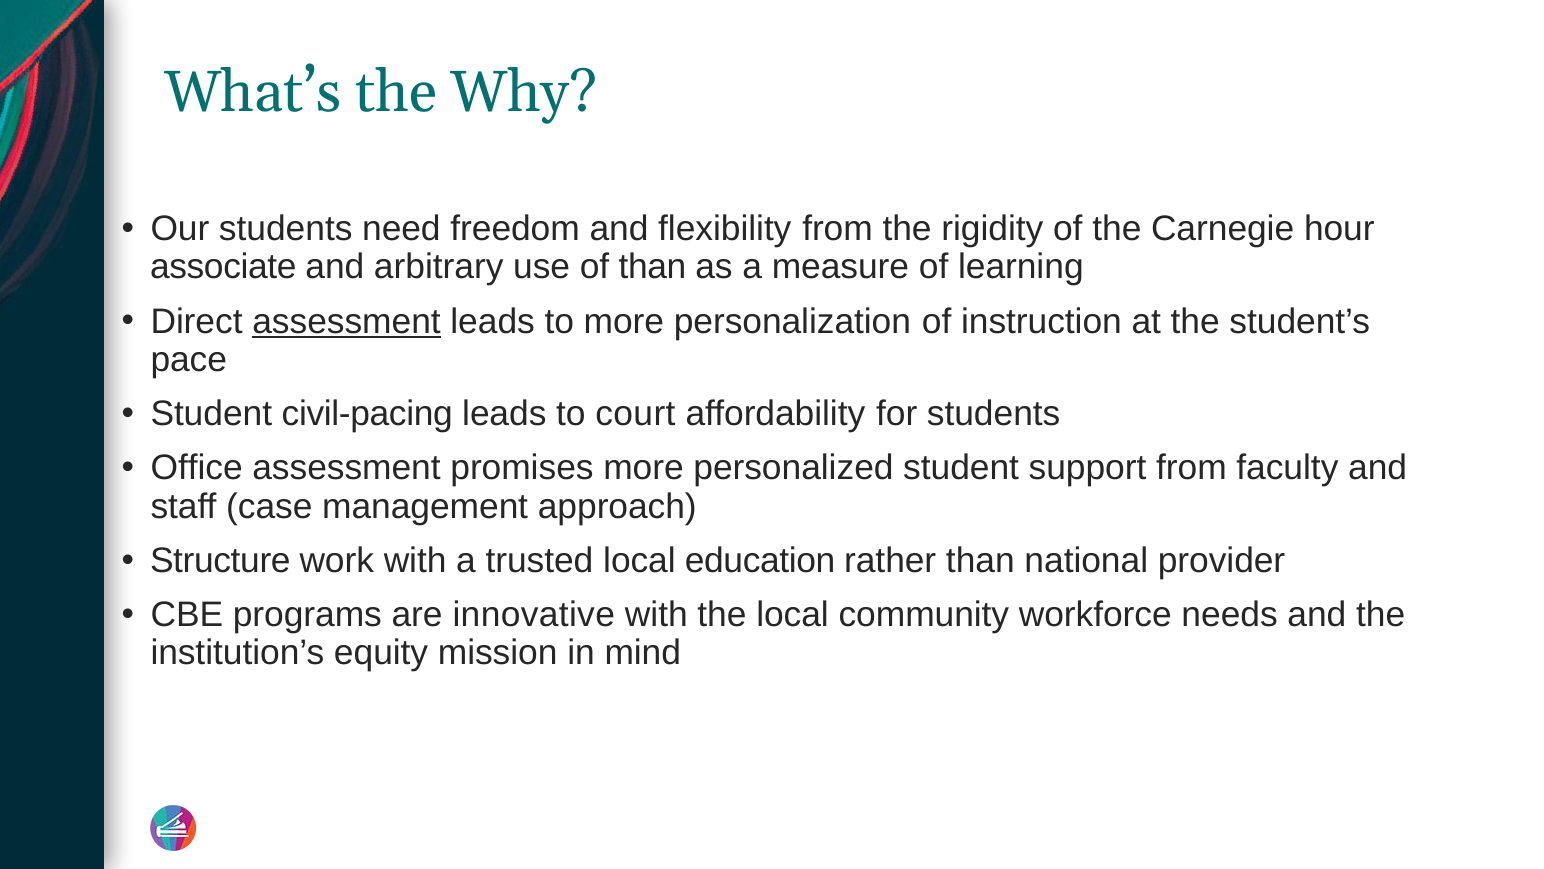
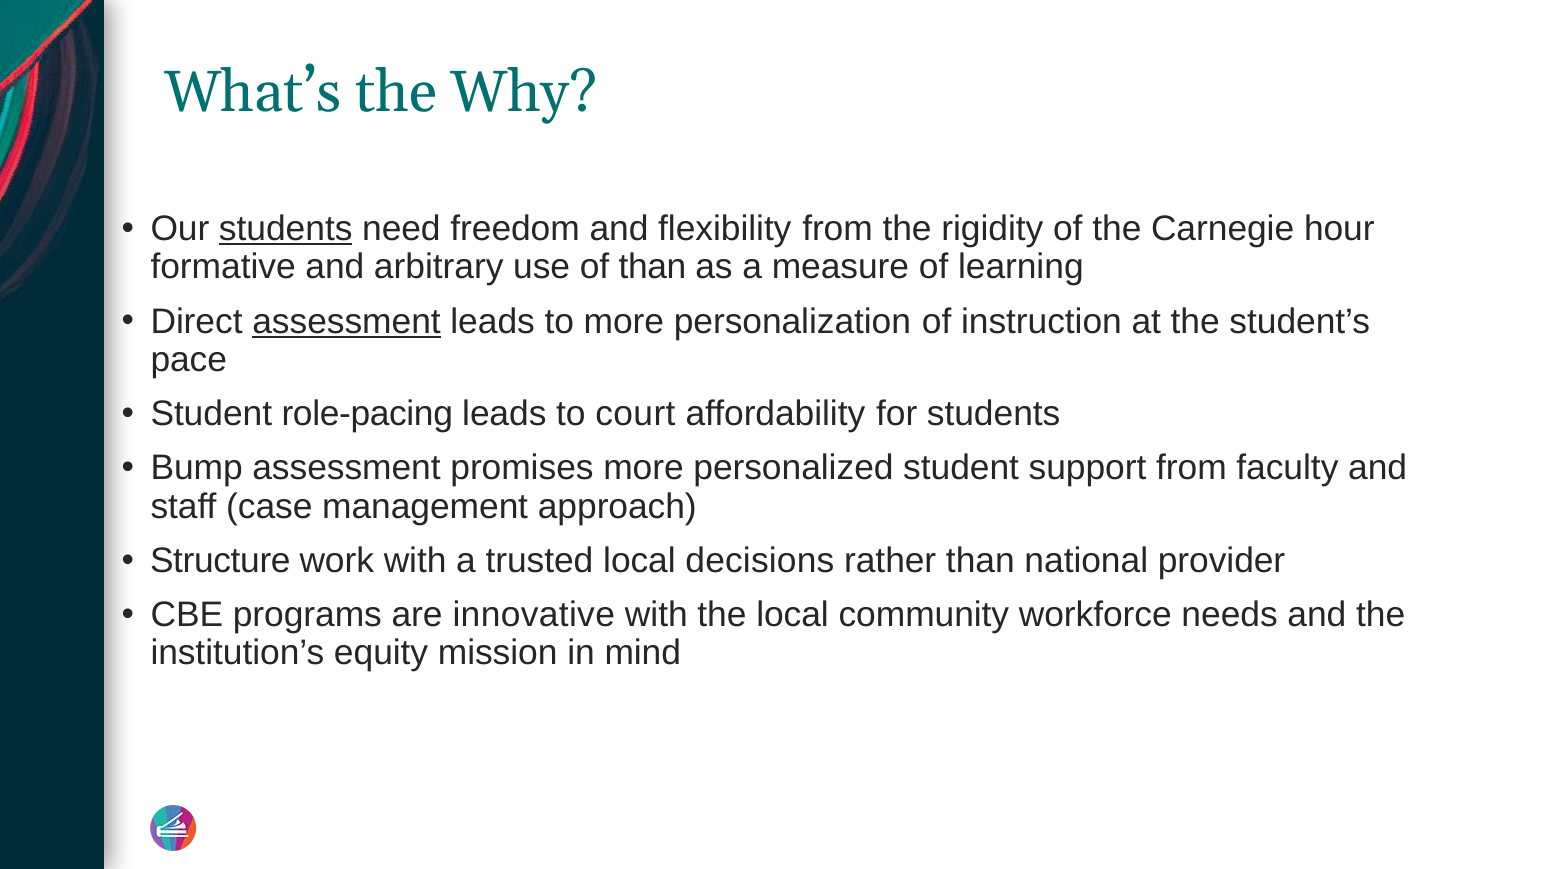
students at (286, 229) underline: none -> present
associate: associate -> formative
civil-pacing: civil-pacing -> role-pacing
Office: Office -> Bump
education: education -> decisions
